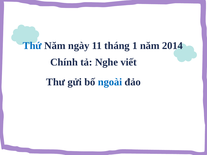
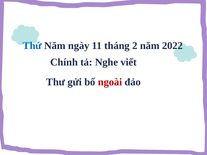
1: 1 -> 2
2014: 2014 -> 2022
ngoài colour: blue -> red
